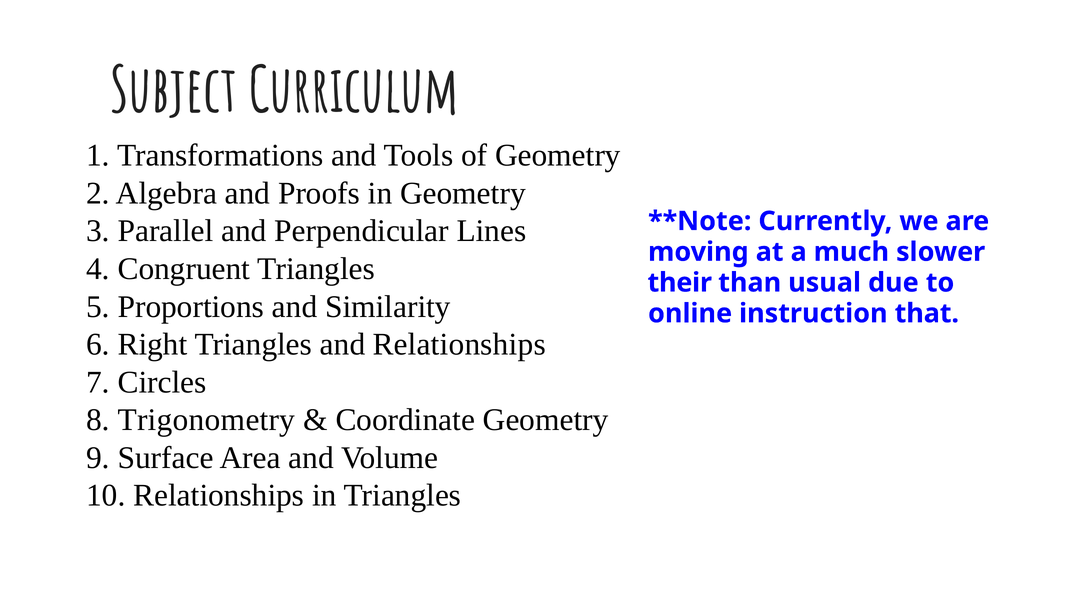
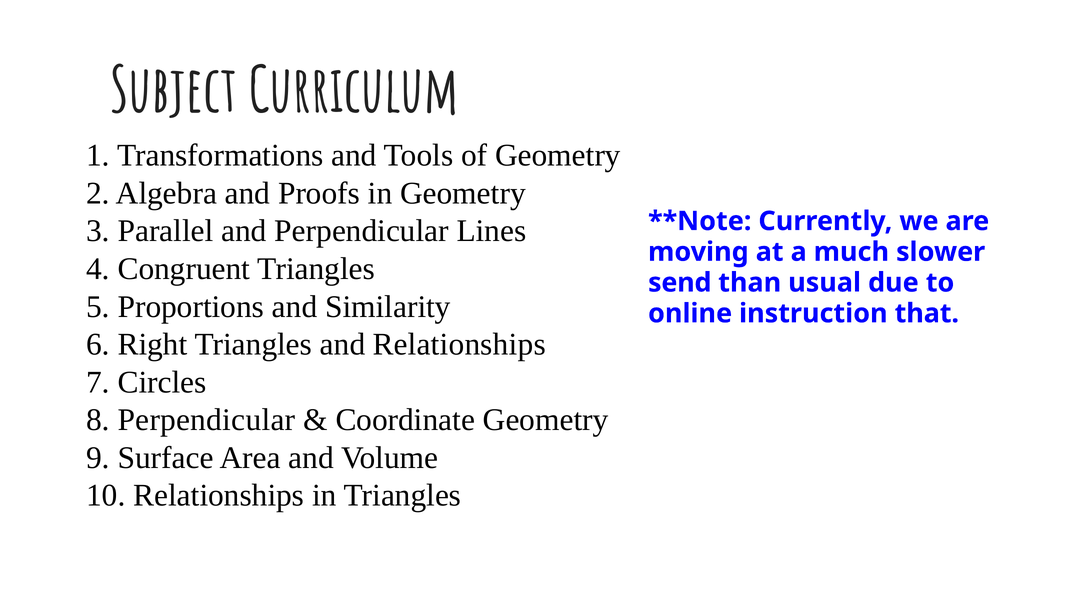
their: their -> send
8 Trigonometry: Trigonometry -> Perpendicular
